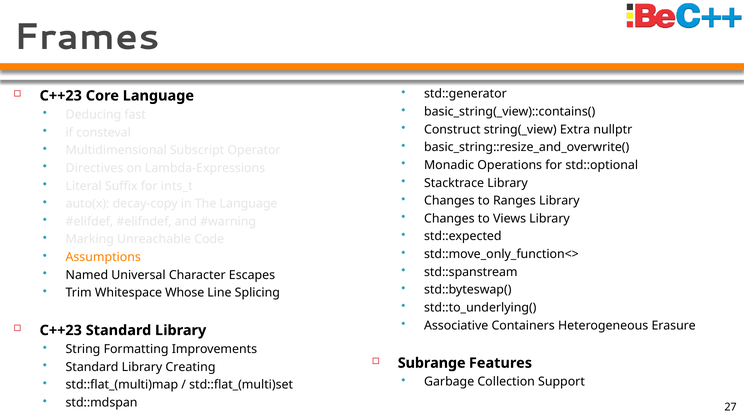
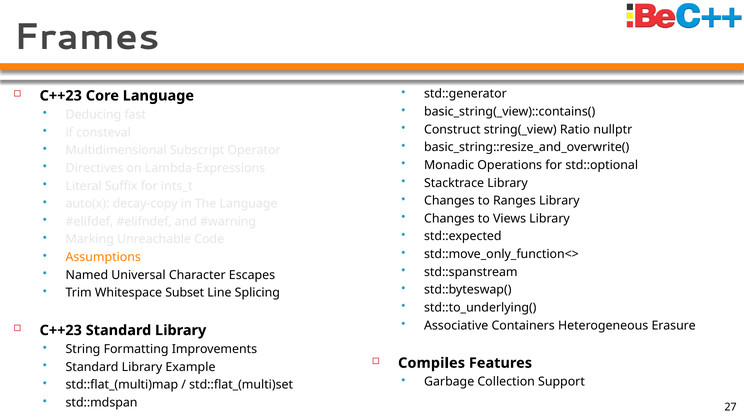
Extra: Extra -> Ratio
Whose: Whose -> Subset
Subrange: Subrange -> Compiles
Creating: Creating -> Example
